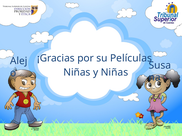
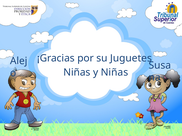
Películas: Películas -> Juguetes
